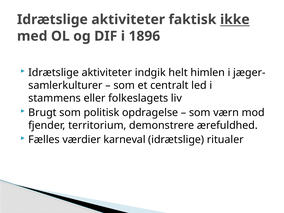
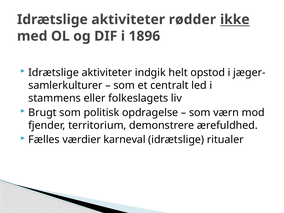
faktisk: faktisk -> rødder
himlen: himlen -> opstod
